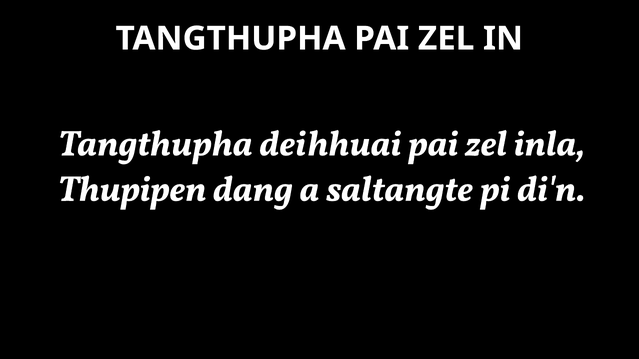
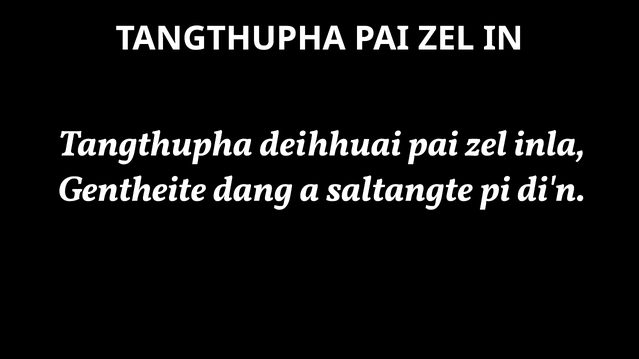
Thupipen: Thupipen -> Gentheite
